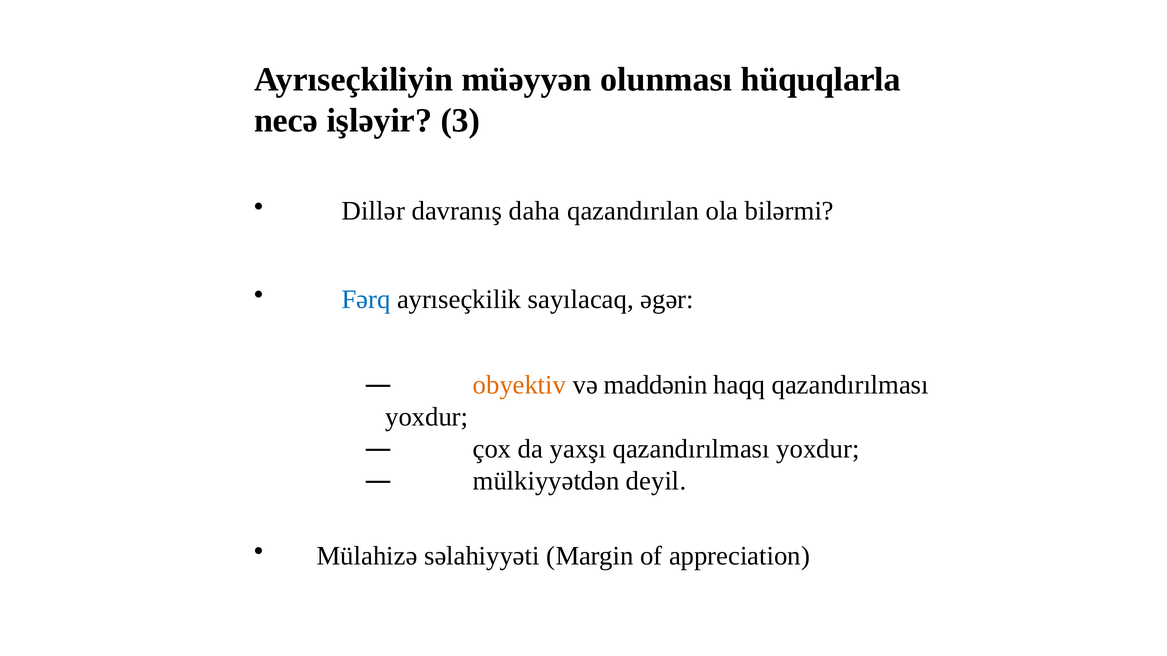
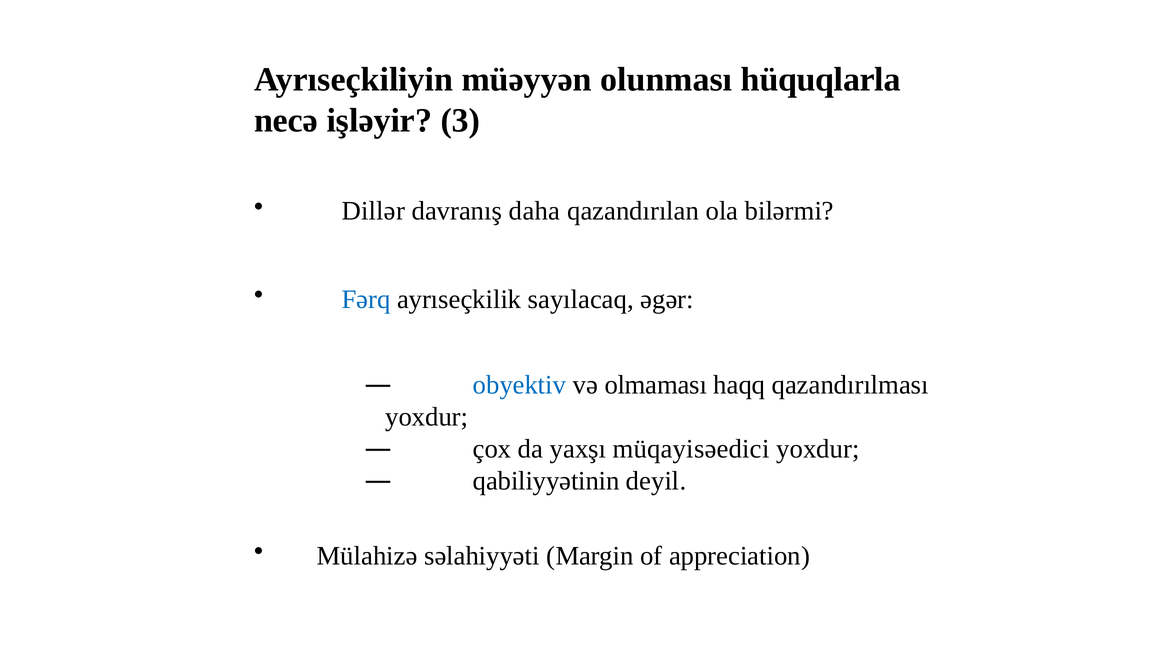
obyektiv colour: orange -> blue
maddənin: maddənin -> olmaması
yaxşı qazandırılması: qazandırılması -> müqayisəedici
mülkiyyətdən: mülkiyyətdən -> qabiliyyətinin
